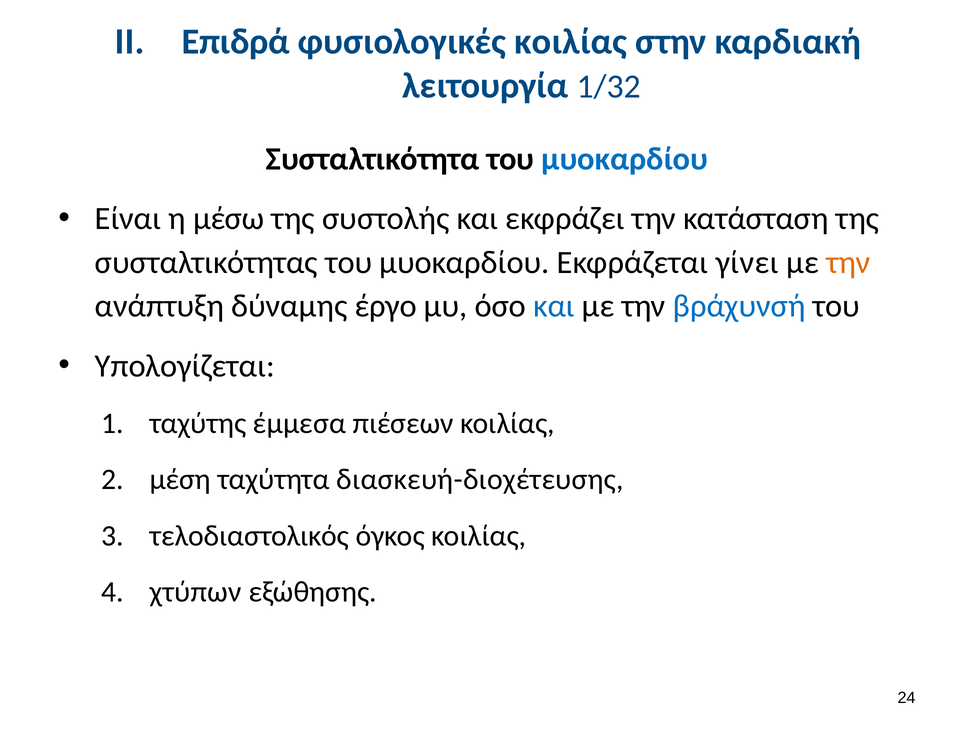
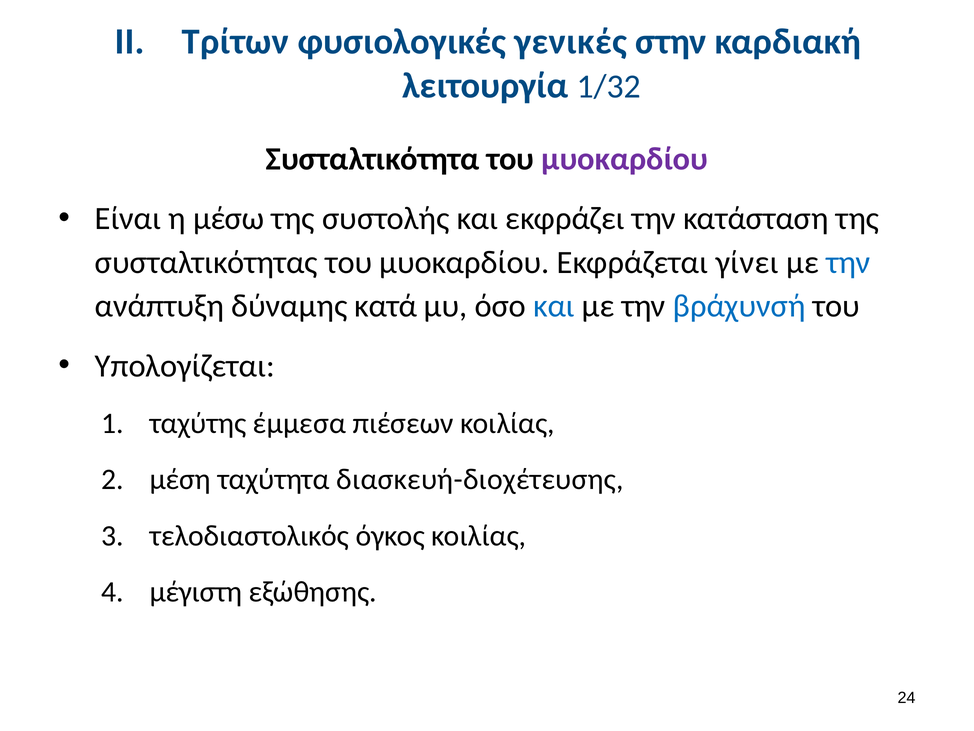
Επιδρά: Επιδρά -> Τρίτων
φυσιολογικές κοιλίας: κοιλίας -> γενικές
μυοκαρδίου at (625, 159) colour: blue -> purple
την at (848, 262) colour: orange -> blue
έργο: έργο -> κατά
χτύπων: χτύπων -> μέγιστη
